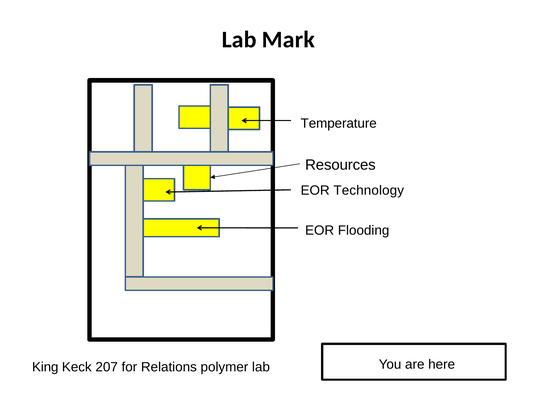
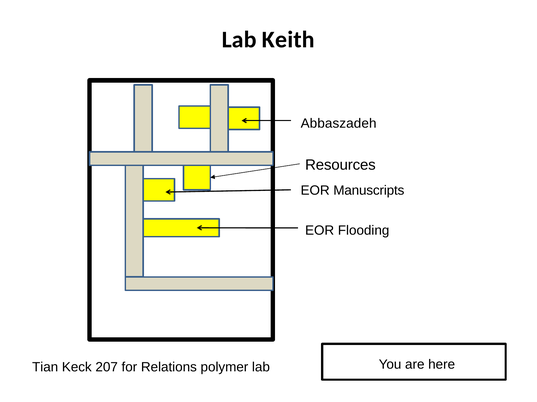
Mark: Mark -> Keith
Temperature: Temperature -> Abbaszadeh
Technology: Technology -> Manuscripts
King: King -> Tian
